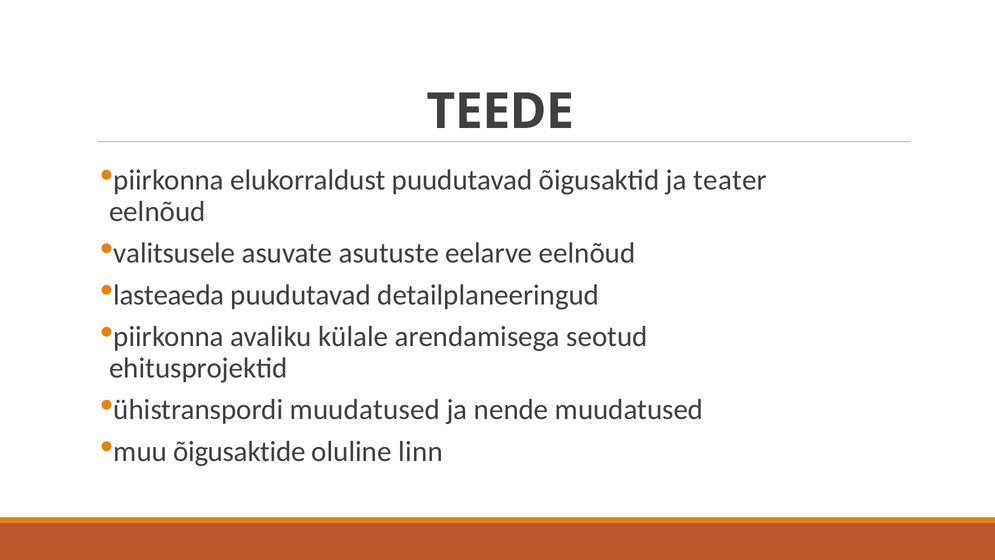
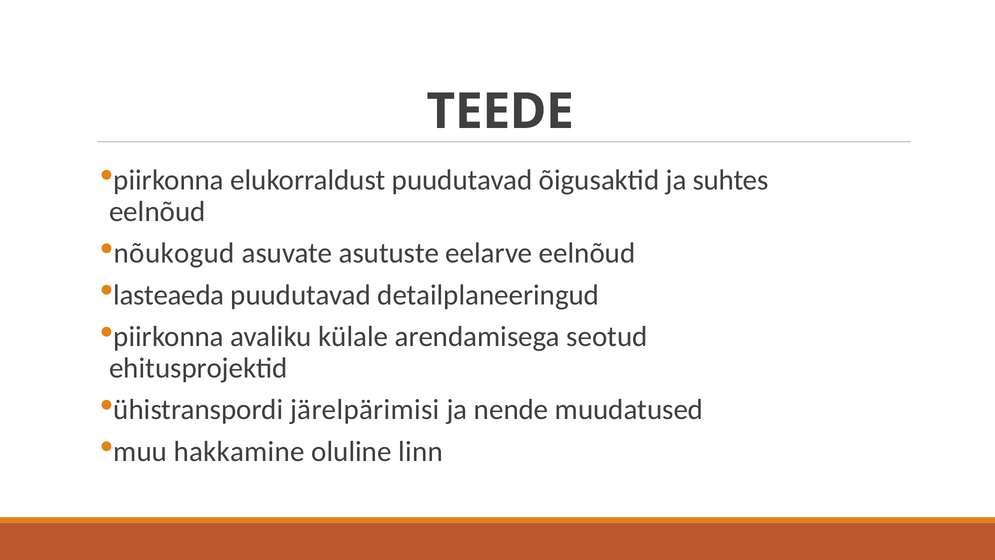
teater: teater -> suhtes
valitsusele: valitsusele -> nõukogud
ühistranspordi muudatused: muudatused -> järelpärimisi
õigusaktide: õigusaktide -> hakkamine
